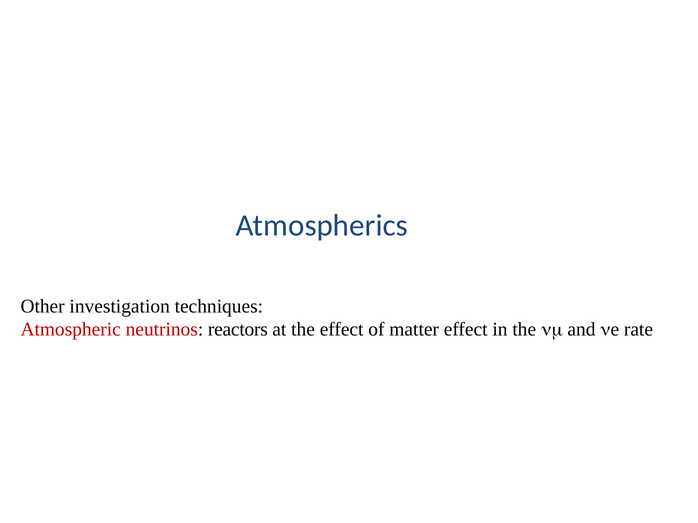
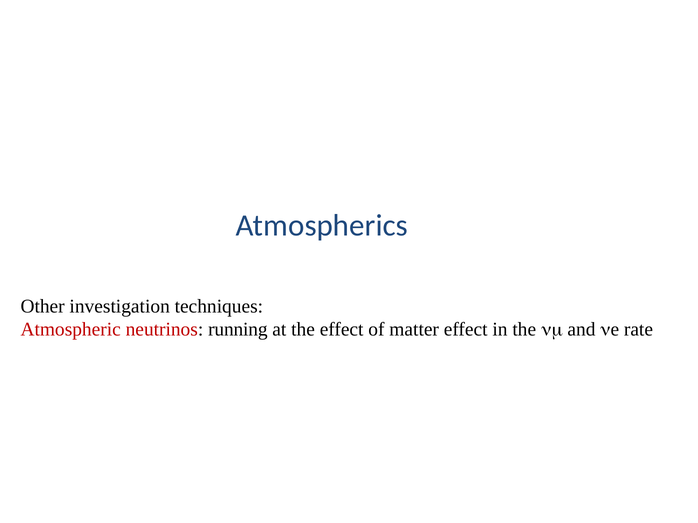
reactors: reactors -> running
